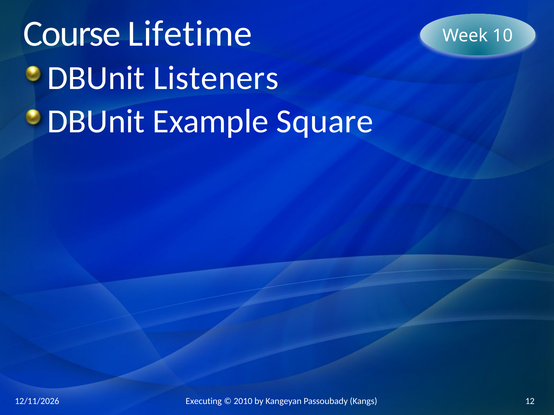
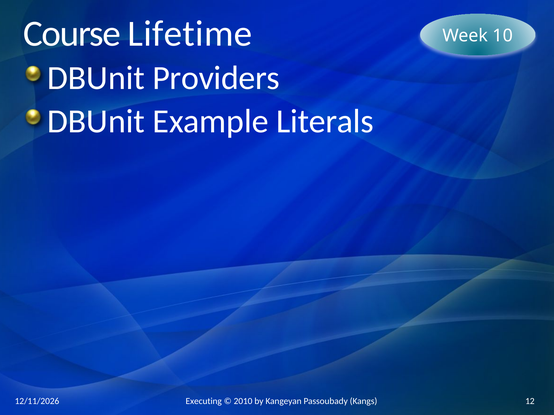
Listeners: Listeners -> Providers
Square: Square -> Literals
